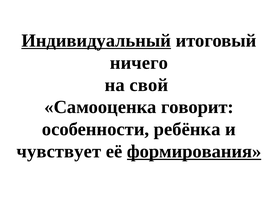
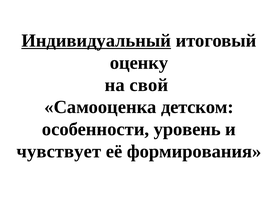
ничего: ничего -> оценку
говорит: говорит -> детском
ребёнка: ребёнка -> уровень
формирования underline: present -> none
